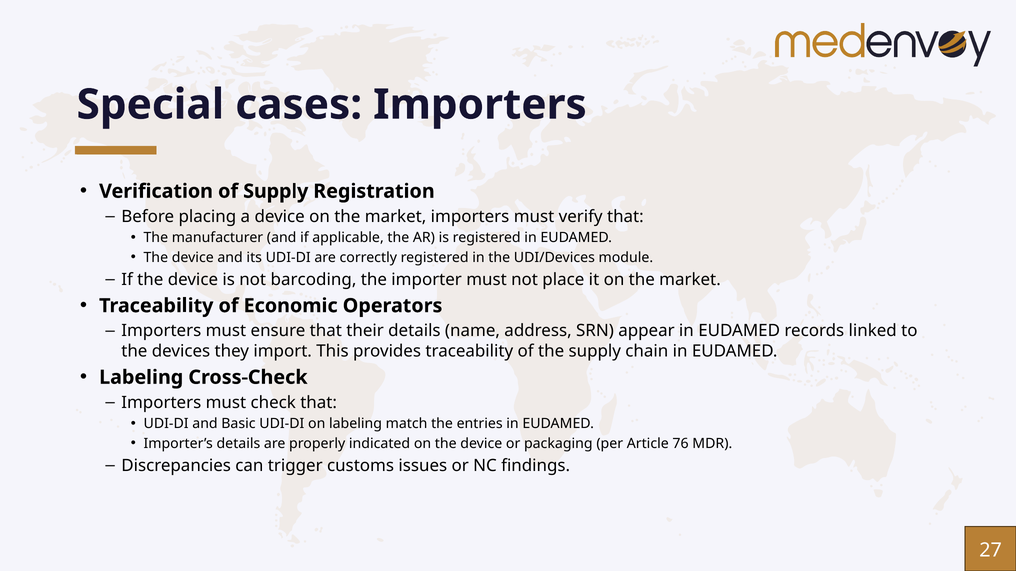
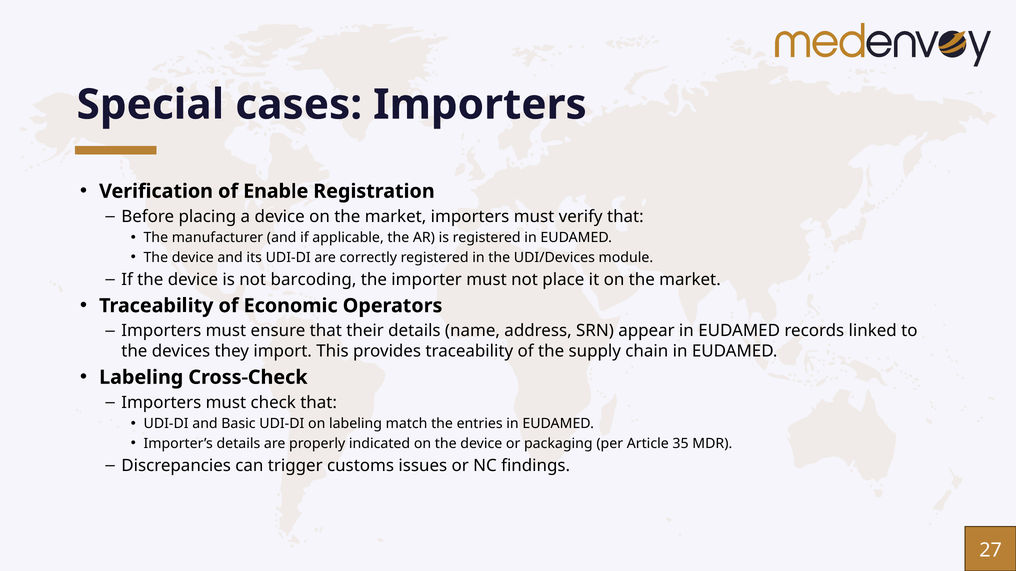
of Supply: Supply -> Enable
76: 76 -> 35
